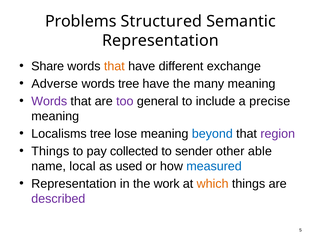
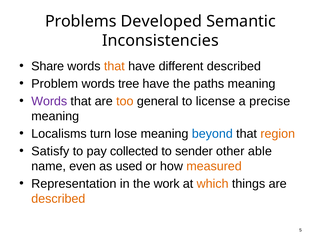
Structured: Structured -> Developed
Representation at (160, 40): Representation -> Inconsistencies
different exchange: exchange -> described
Adverse: Adverse -> Problem
many: many -> paths
too colour: purple -> orange
include: include -> license
Localisms tree: tree -> turn
region colour: purple -> orange
Things at (50, 151): Things -> Satisfy
local: local -> even
measured colour: blue -> orange
described at (58, 199) colour: purple -> orange
